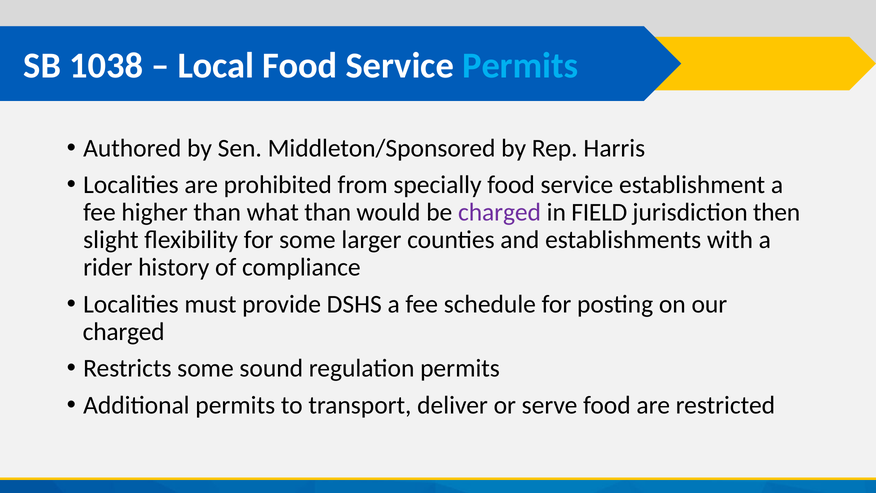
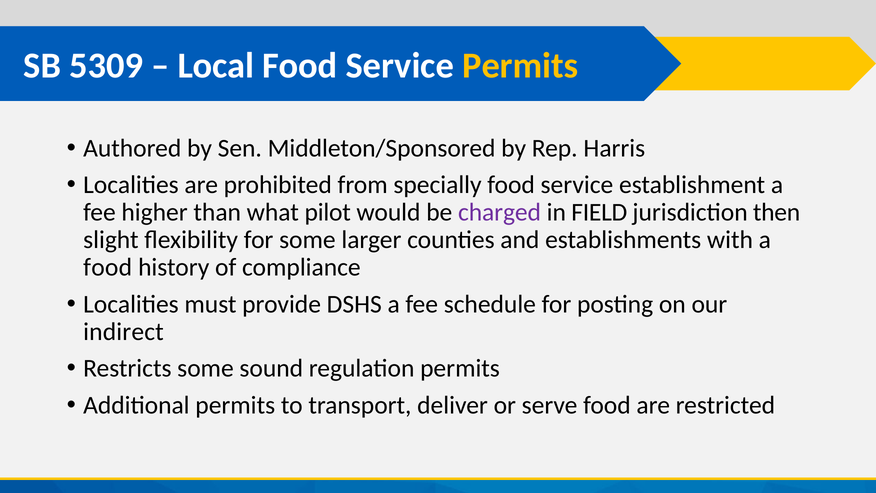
1038: 1038 -> 5309
Permits at (520, 66) colour: light blue -> yellow
what than: than -> pilot
rider at (108, 267): rider -> food
charged at (124, 332): charged -> indirect
